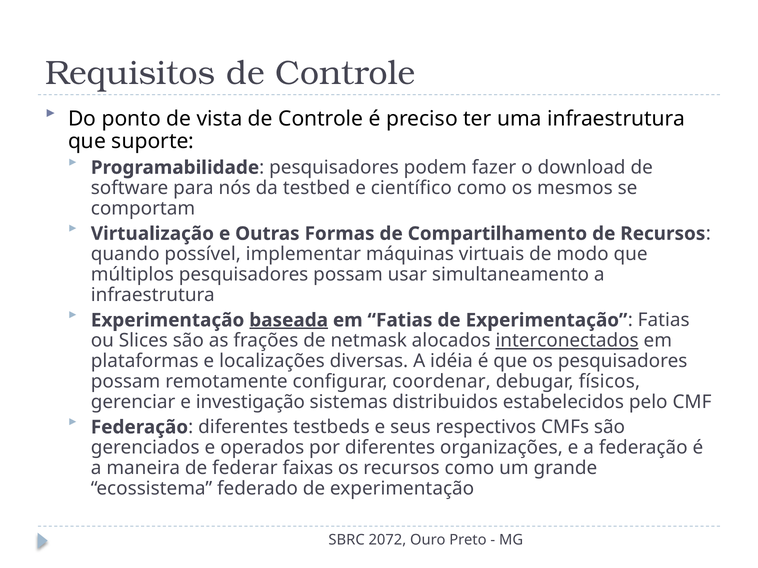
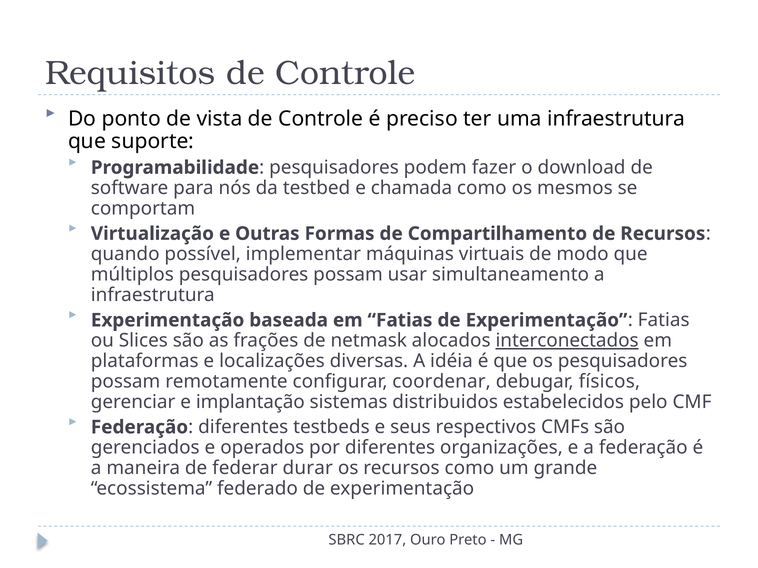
científico: científico -> chamada
baseada underline: present -> none
investigação: investigação -> implantação
faixas: faixas -> durar
2072: 2072 -> 2017
